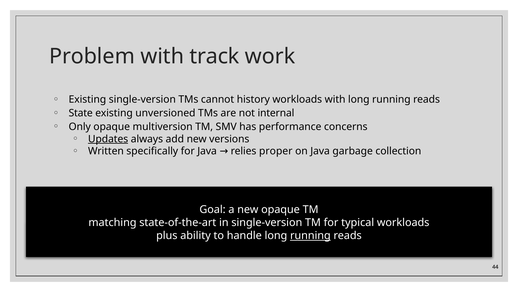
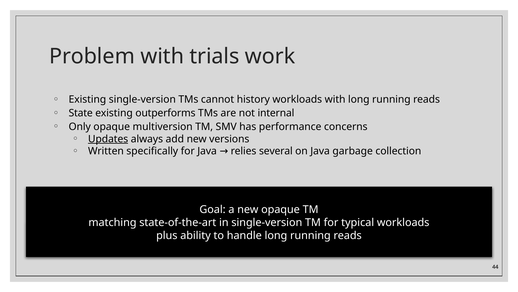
track: track -> trials
unversioned: unversioned -> outperforms
proper: proper -> several
running at (310, 235) underline: present -> none
